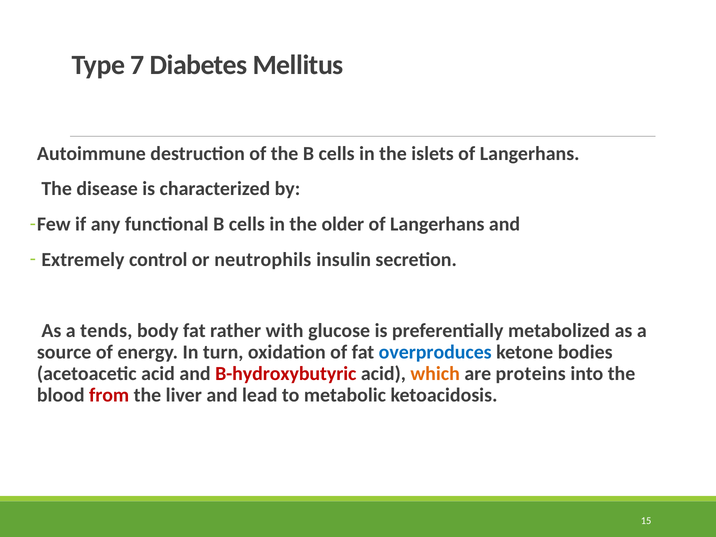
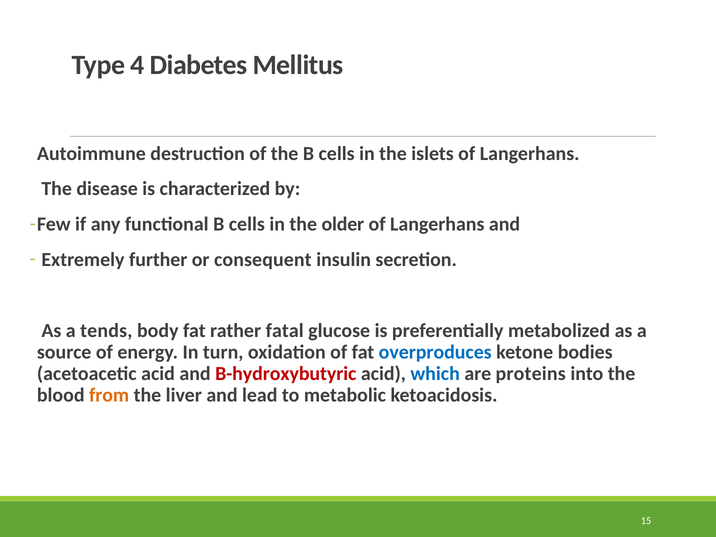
7: 7 -> 4
control: control -> further
neutrophils: neutrophils -> consequent
with: with -> fatal
which colour: orange -> blue
from colour: red -> orange
